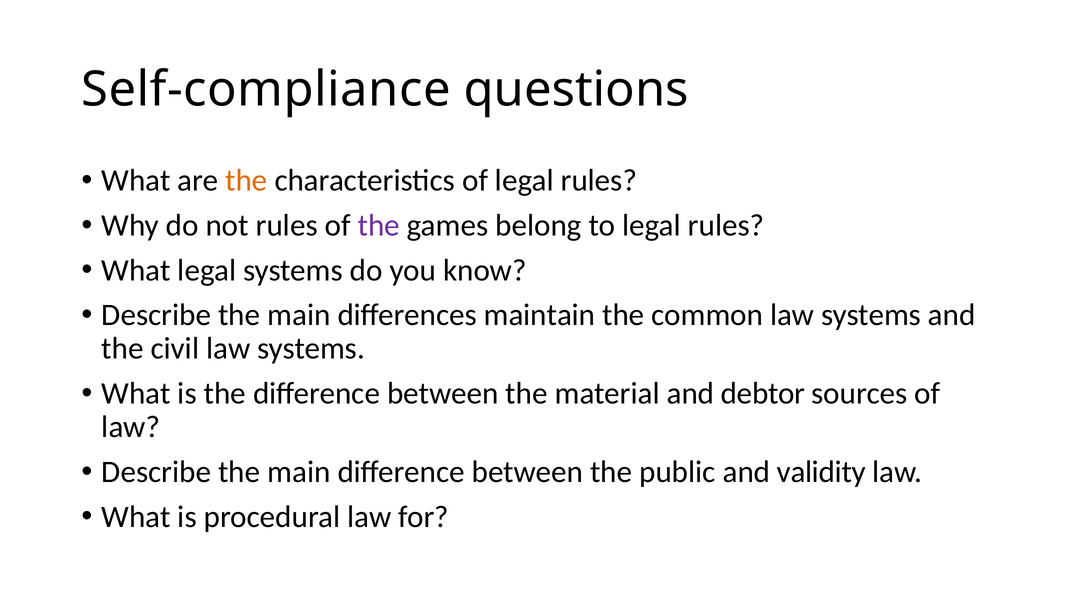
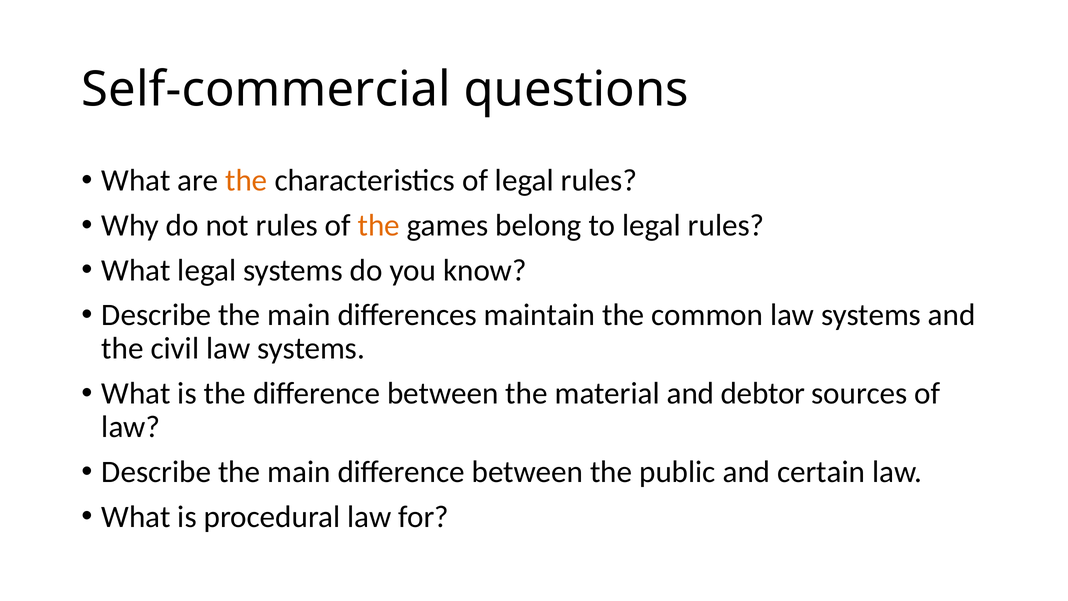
Self-compliance: Self-compliance -> Self-commercial
the at (379, 225) colour: purple -> orange
validity: validity -> certain
